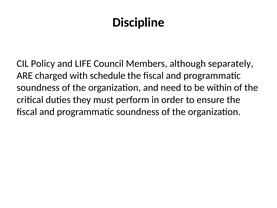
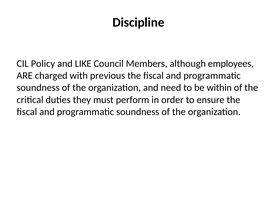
LIFE: LIFE -> LIKE
separately: separately -> employees
schedule: schedule -> previous
